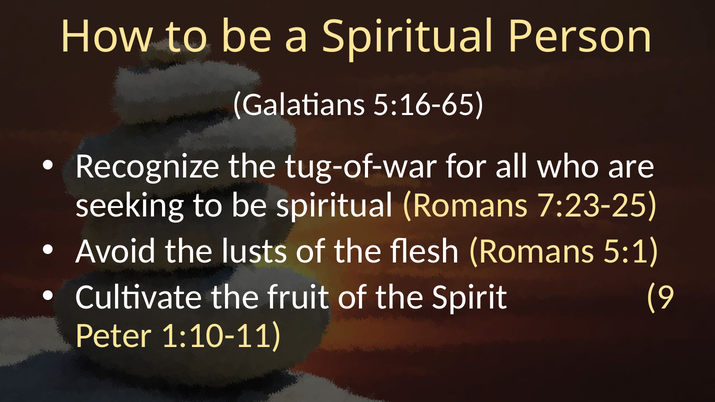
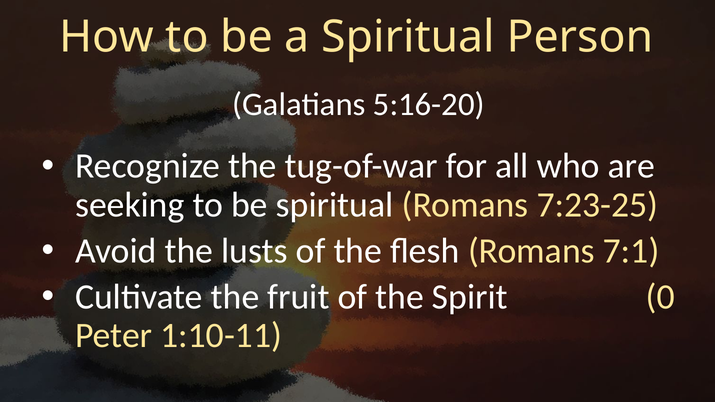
5:16-65: 5:16-65 -> 5:16-20
5:1: 5:1 -> 7:1
9: 9 -> 0
